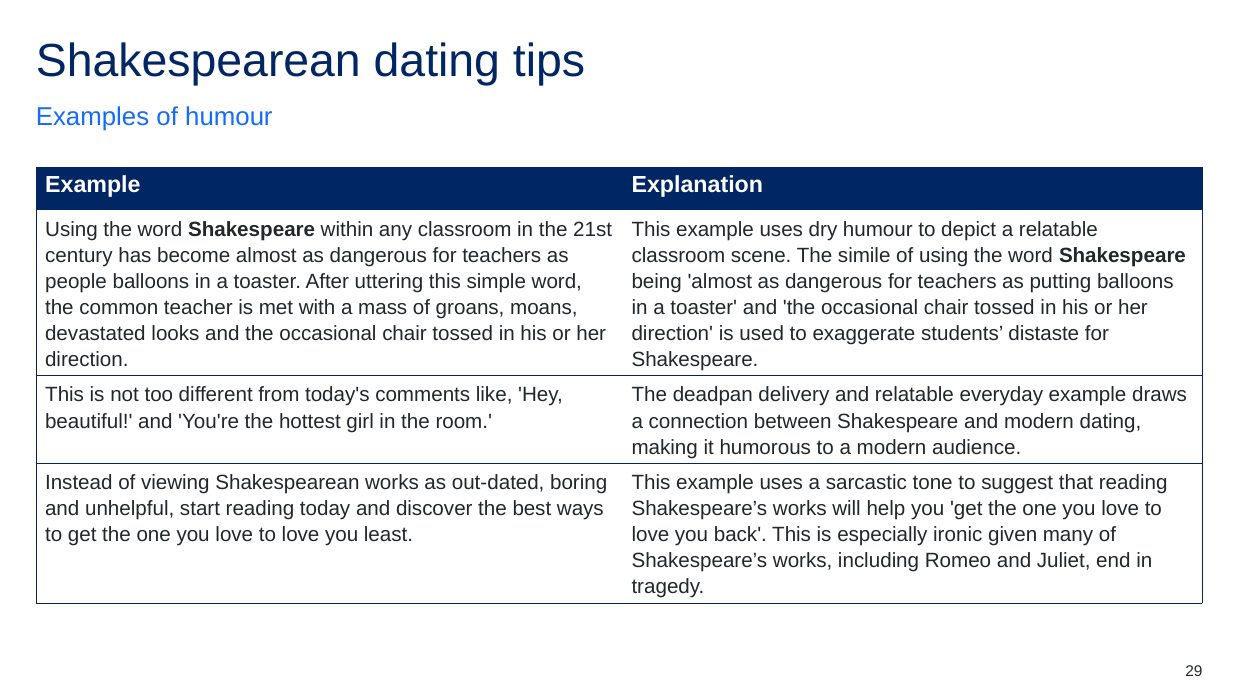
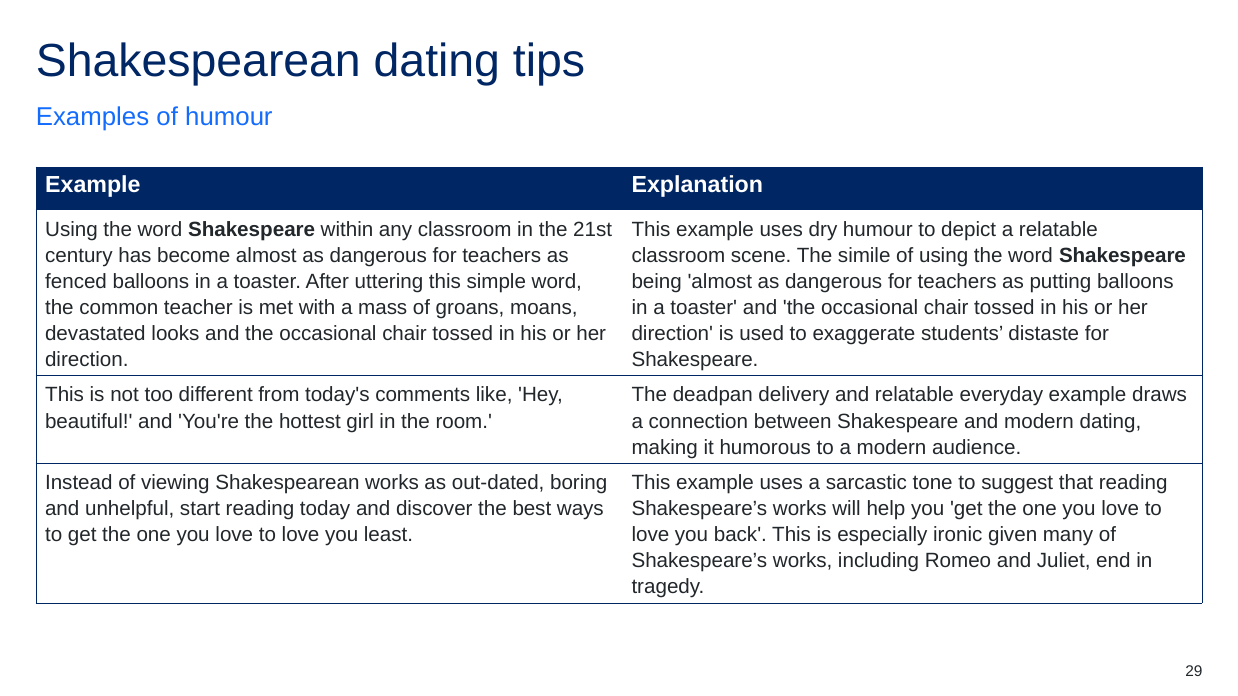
people: people -> fenced
